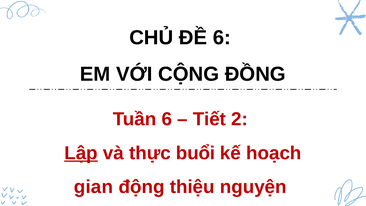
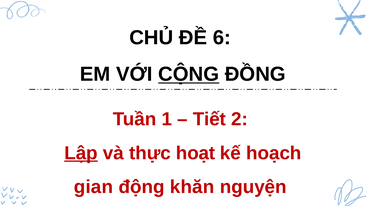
CỘNG underline: none -> present
Tuần 6: 6 -> 1
buổi: buổi -> hoạt
thiệu: thiệu -> khăn
